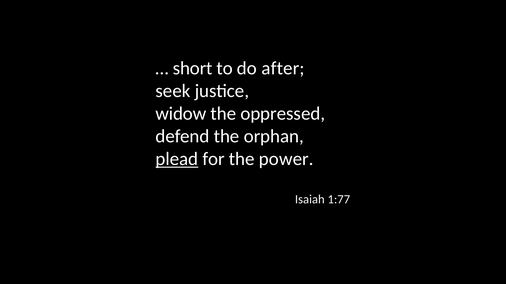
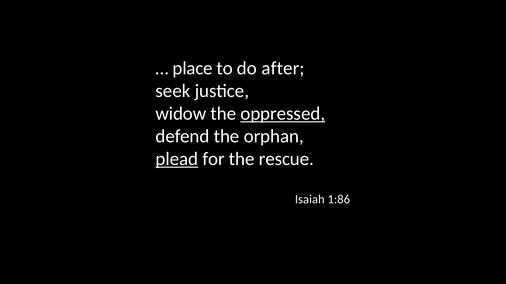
short: short -> place
oppressed underline: none -> present
power: power -> rescue
1:77: 1:77 -> 1:86
